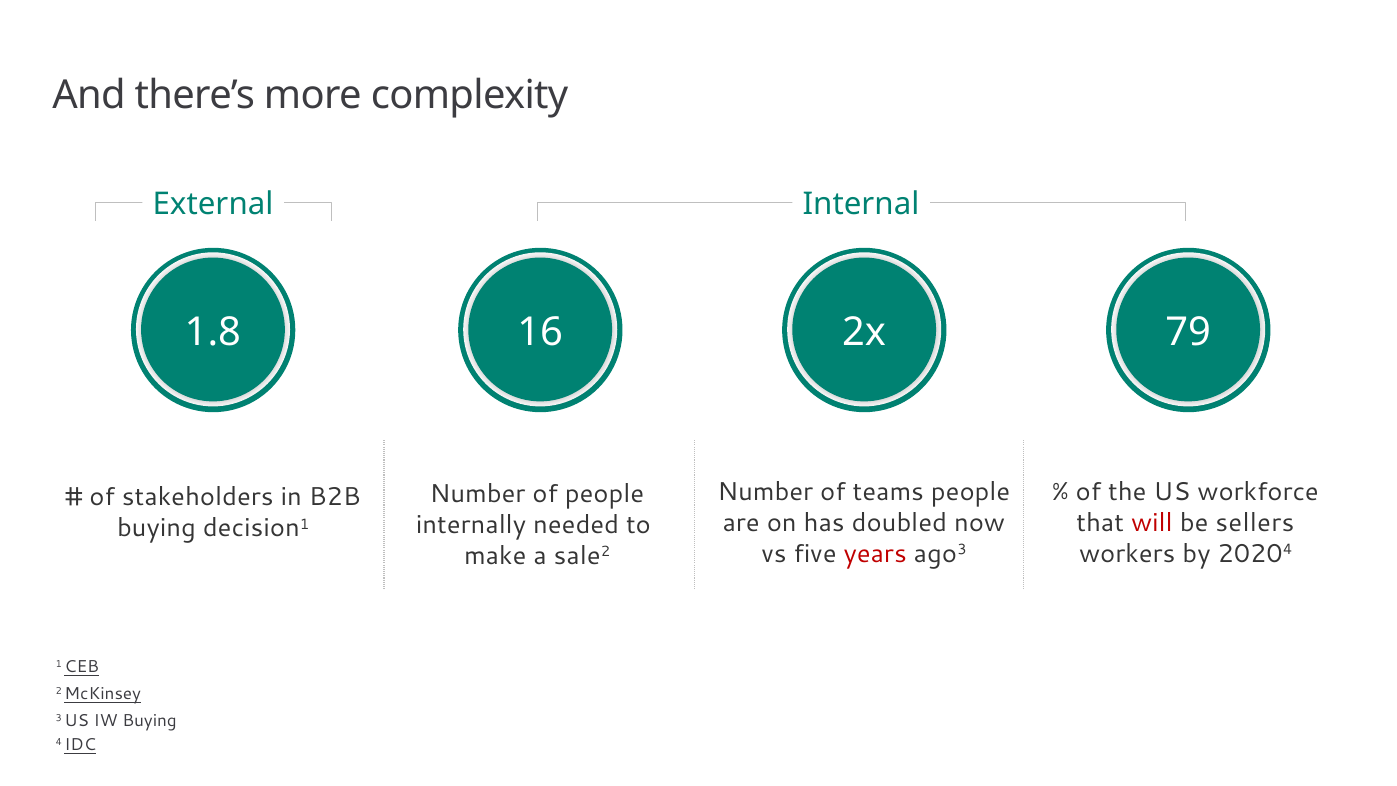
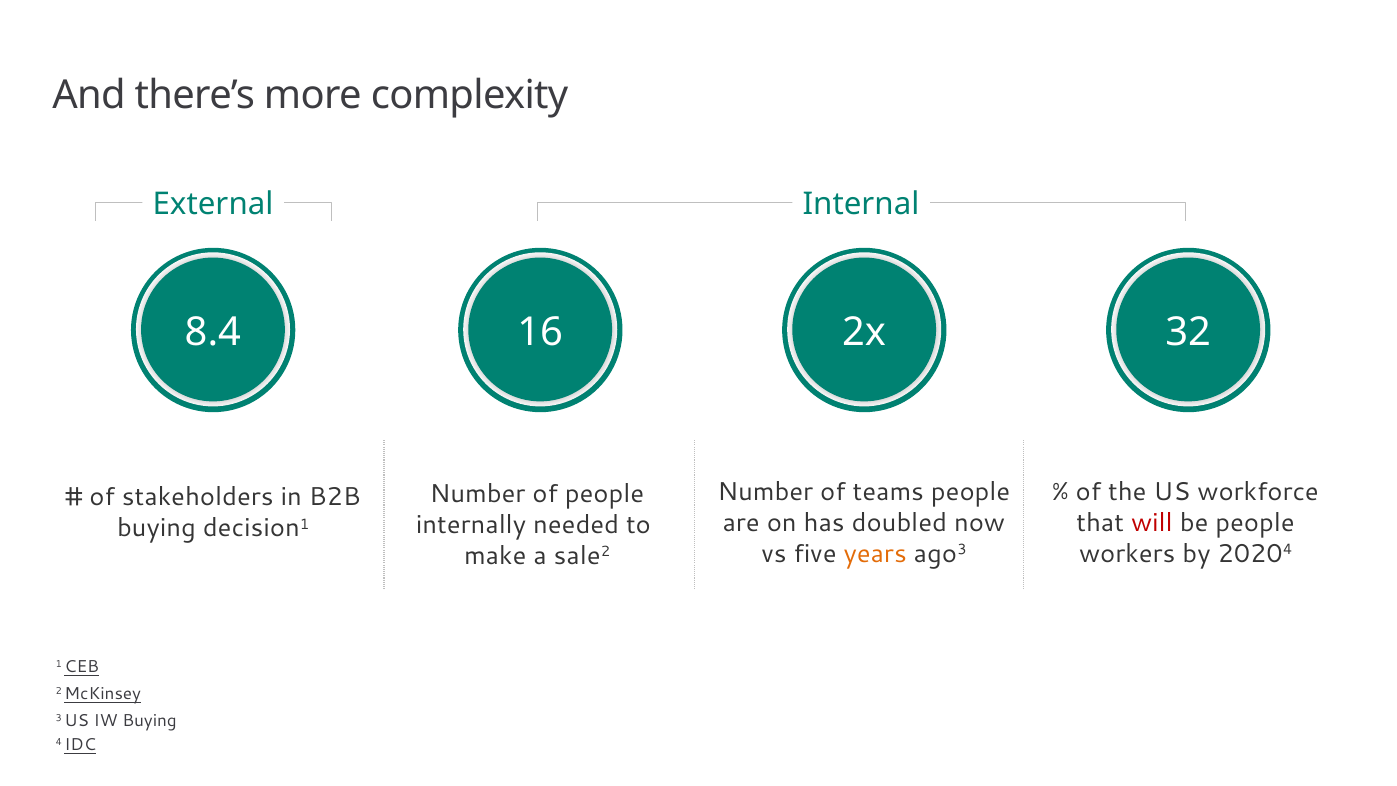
1.8: 1.8 -> 8.4
79: 79 -> 32
be sellers: sellers -> people
years colour: red -> orange
